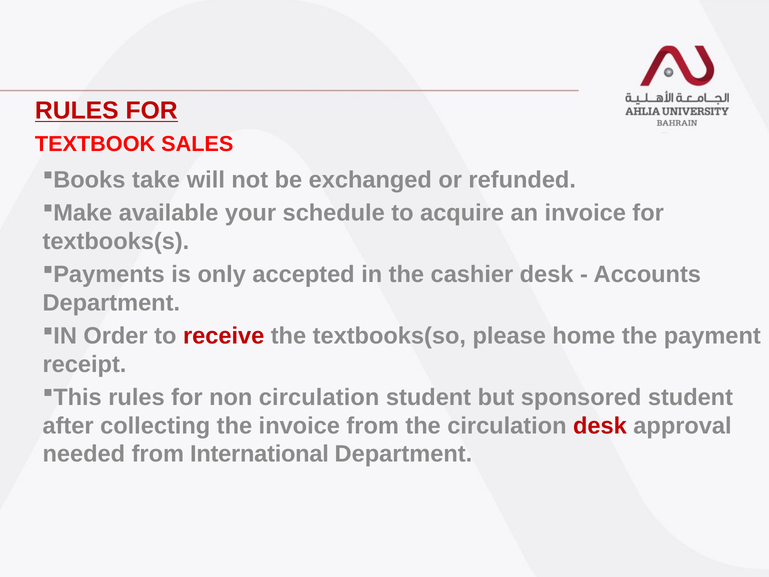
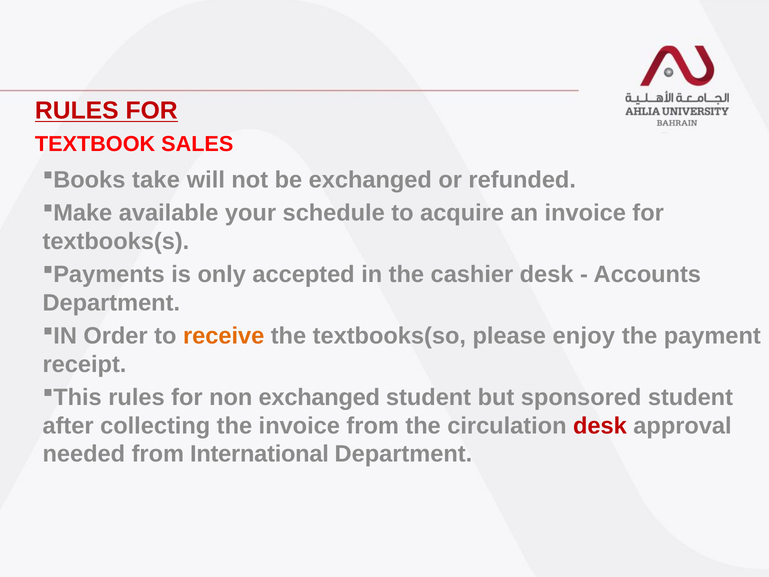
receive colour: red -> orange
home: home -> enjoy
non circulation: circulation -> exchanged
